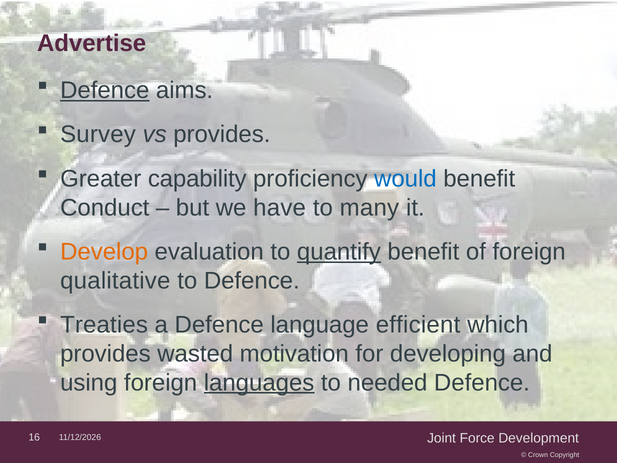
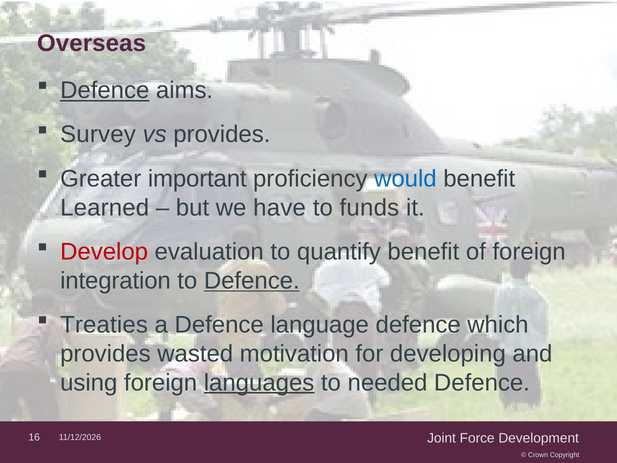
Advertise: Advertise -> Overseas
capability: capability -> important
Conduct: Conduct -> Learned
many: many -> funds
Develop colour: orange -> red
quantify underline: present -> none
qualitative: qualitative -> integration
Defence at (252, 281) underline: none -> present
language efficient: efficient -> defence
